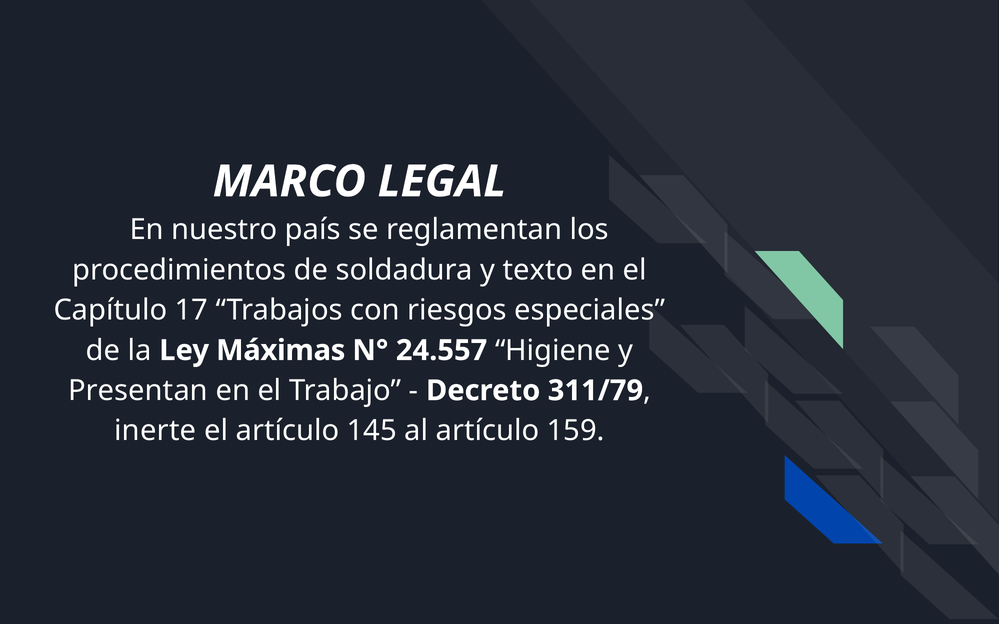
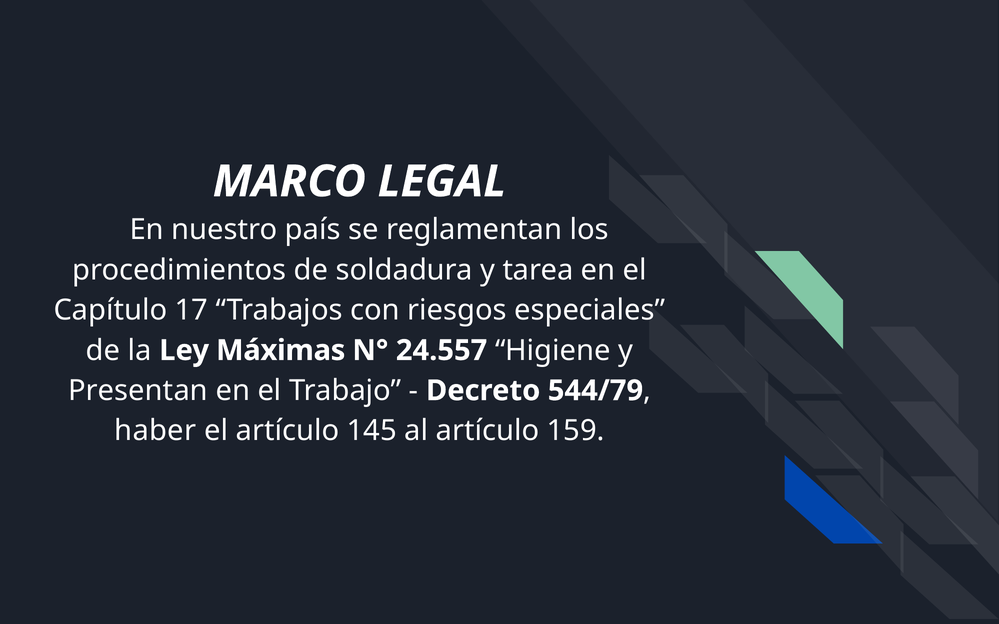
texto: texto -> tarea
311/79: 311/79 -> 544/79
inerte: inerte -> haber
